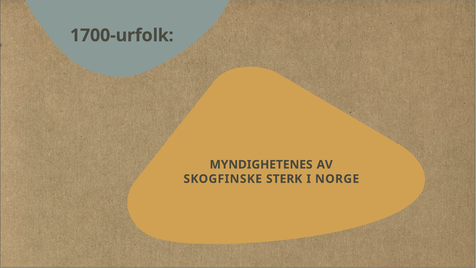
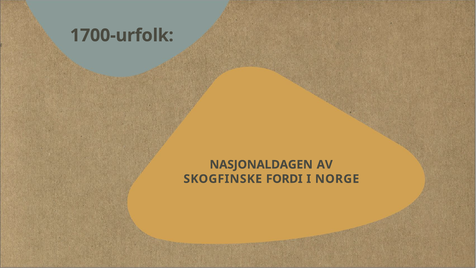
MYNDIGHETENES: MYNDIGHETENES -> NASJONALDAGEN
STERK: STERK -> FORDI
